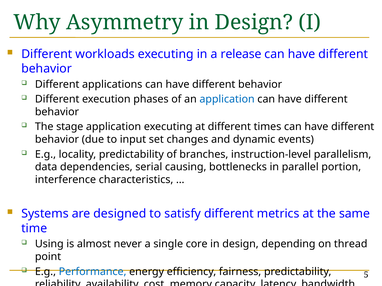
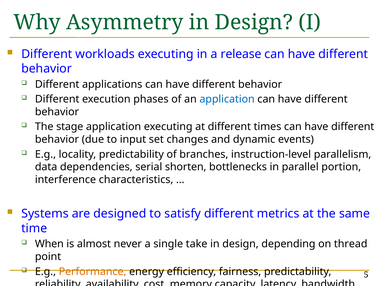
causing: causing -> shorten
Using: Using -> When
core: core -> take
Performance colour: blue -> orange
